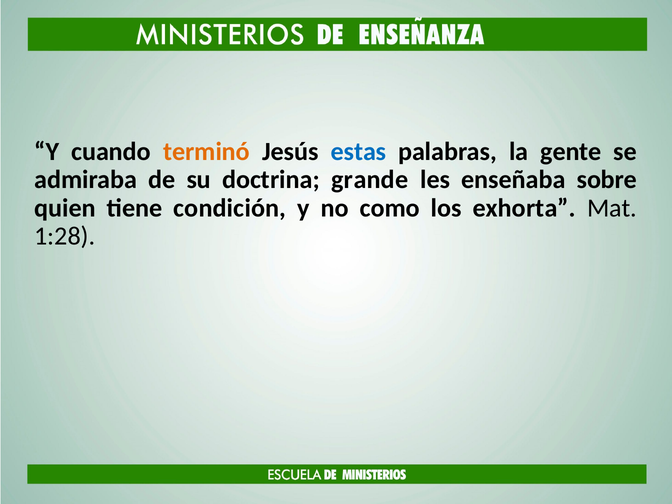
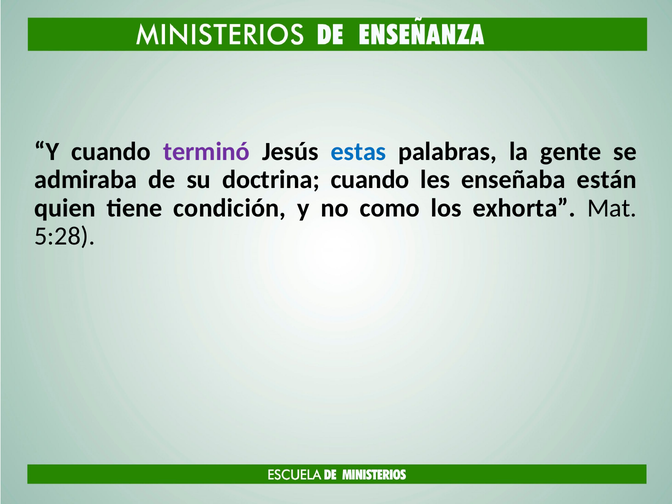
terminó colour: orange -> purple
doctrina grande: grande -> cuando
sobre: sobre -> están
1:28: 1:28 -> 5:28
